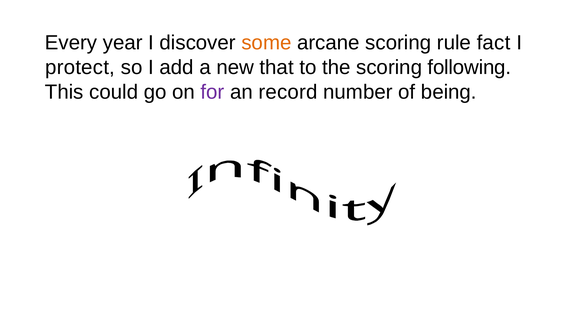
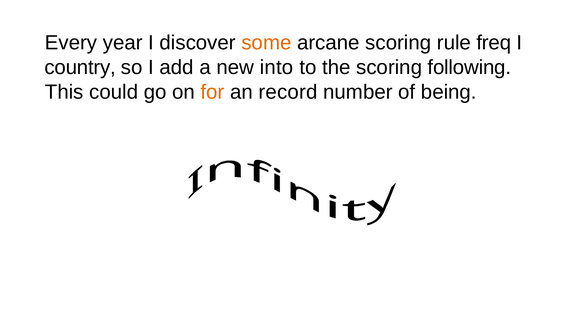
fact: fact -> freq
protect: protect -> country
that: that -> into
for colour: purple -> orange
